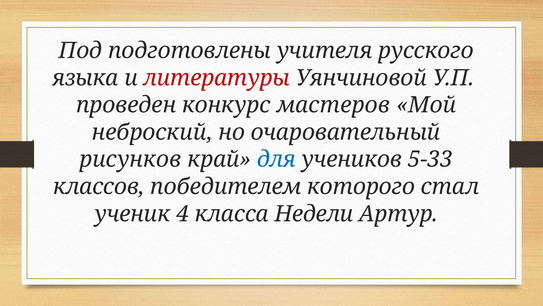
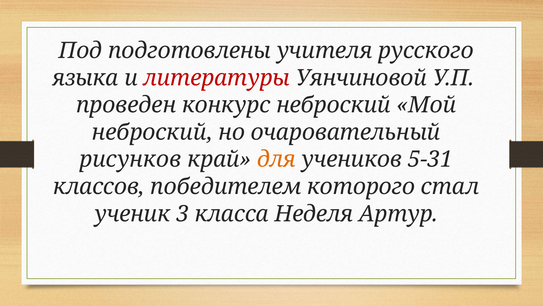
конкурс мастеров: мастеров -> неброский
для colour: blue -> orange
5-33: 5-33 -> 5-31
4: 4 -> 3
Недели: Недели -> Неделя
